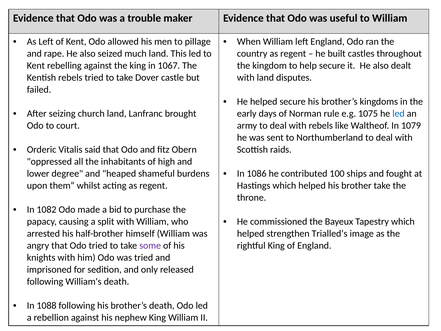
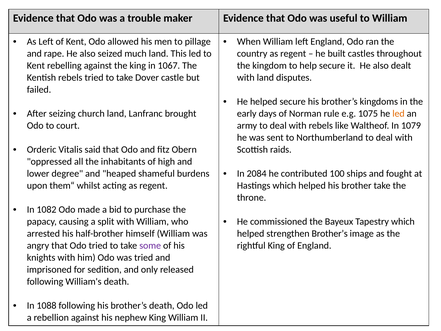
led at (398, 114) colour: blue -> orange
1086: 1086 -> 2084
strengthen Trialled’s: Trialled’s -> Brother’s
